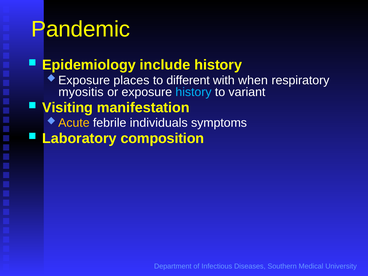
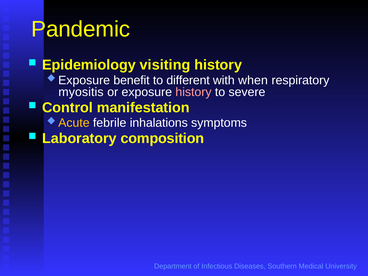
include: include -> visiting
places: places -> benefit
history at (193, 92) colour: light blue -> pink
variant: variant -> severe
Visiting: Visiting -> Control
individuals: individuals -> inhalations
